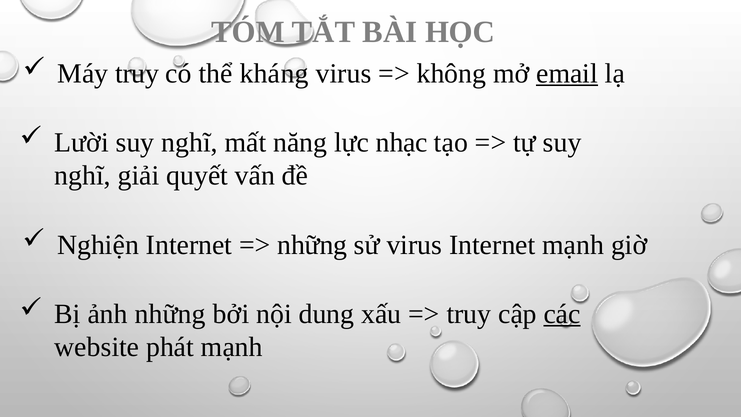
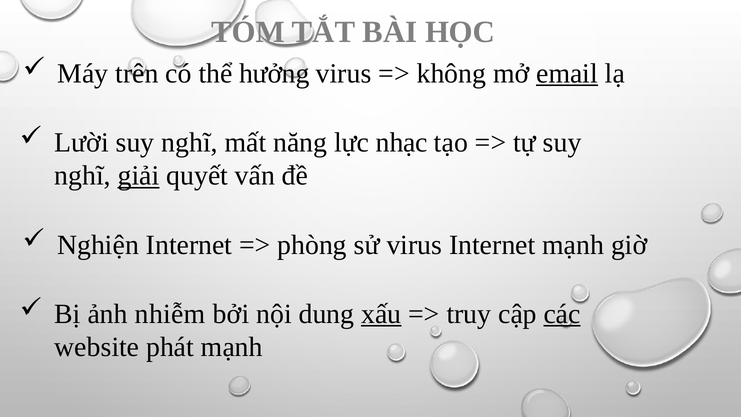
Máy truy: truy -> trên
kháng: kháng -> hưởng
giải underline: none -> present
những at (312, 245): những -> phòng
ảnh những: những -> nhiễm
xấu underline: none -> present
